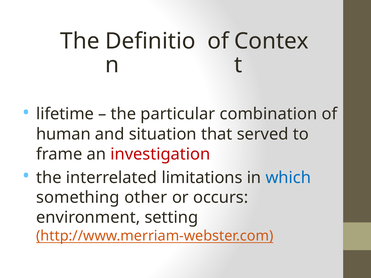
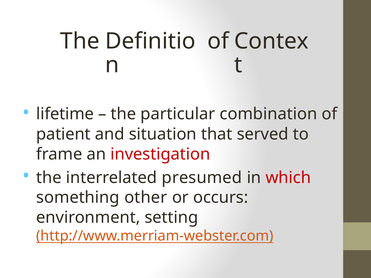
human: human -> patient
limitations: limitations -> presumed
which colour: blue -> red
